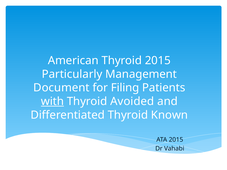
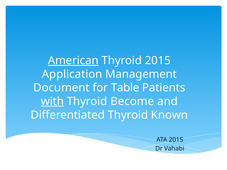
American underline: none -> present
Particularly: Particularly -> Application
Filing: Filing -> Table
Avoided: Avoided -> Become
